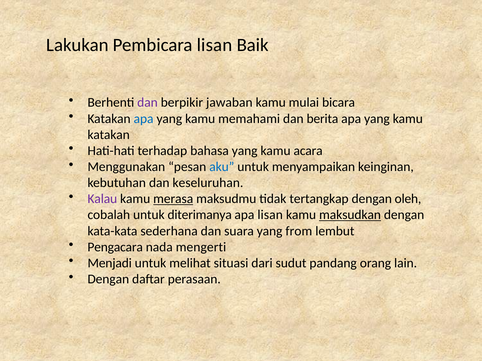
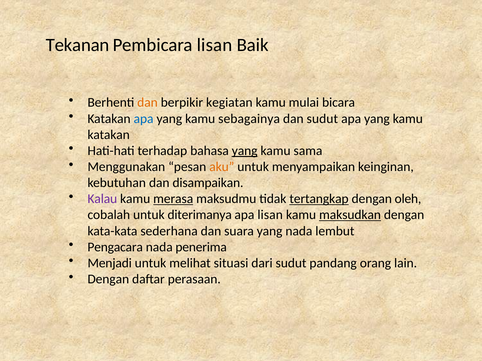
Lakukan: Lakukan -> Tekanan
dan at (147, 103) colour: purple -> orange
jawaban: jawaban -> kegiatan
memahami: memahami -> sebagainya
dan berita: berita -> sudut
yang at (245, 151) underline: none -> present
acara: acara -> sama
aku colour: blue -> orange
keseluruhan: keseluruhan -> disampaikan
tertangkap underline: none -> present
yang from: from -> nada
mengerti: mengerti -> penerima
